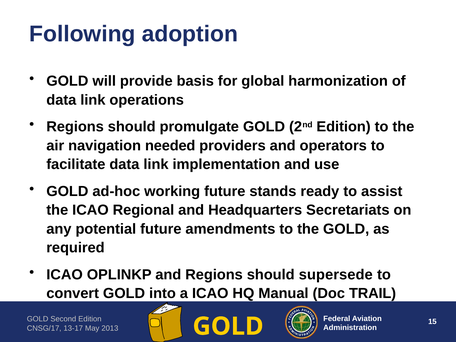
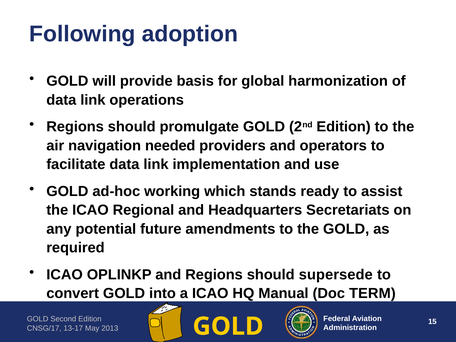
working future: future -> which
TRAIL: TRAIL -> TERM
